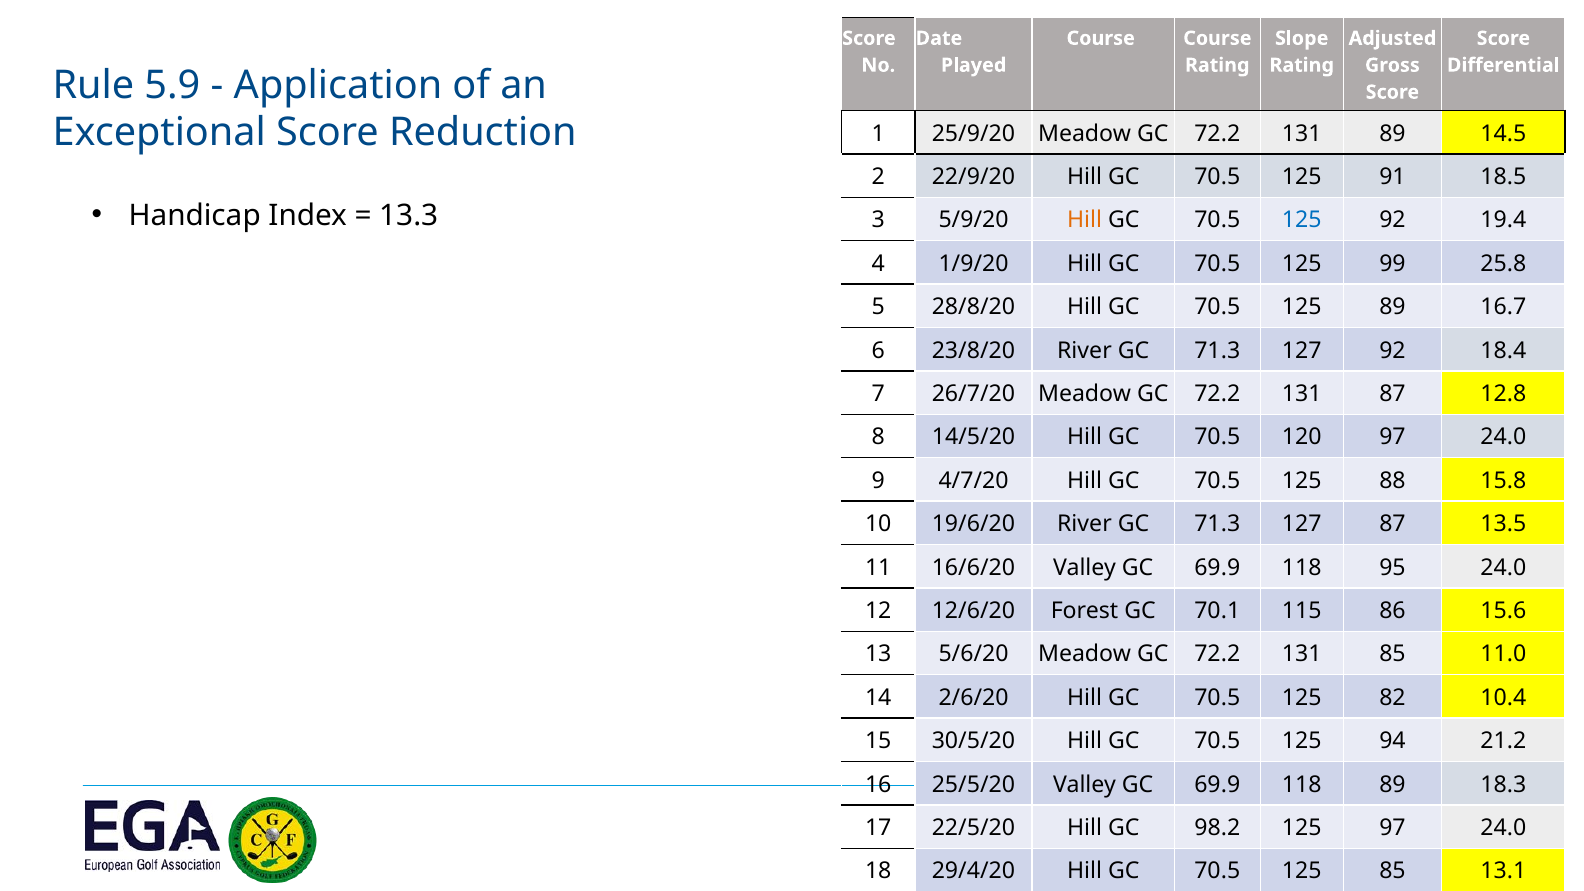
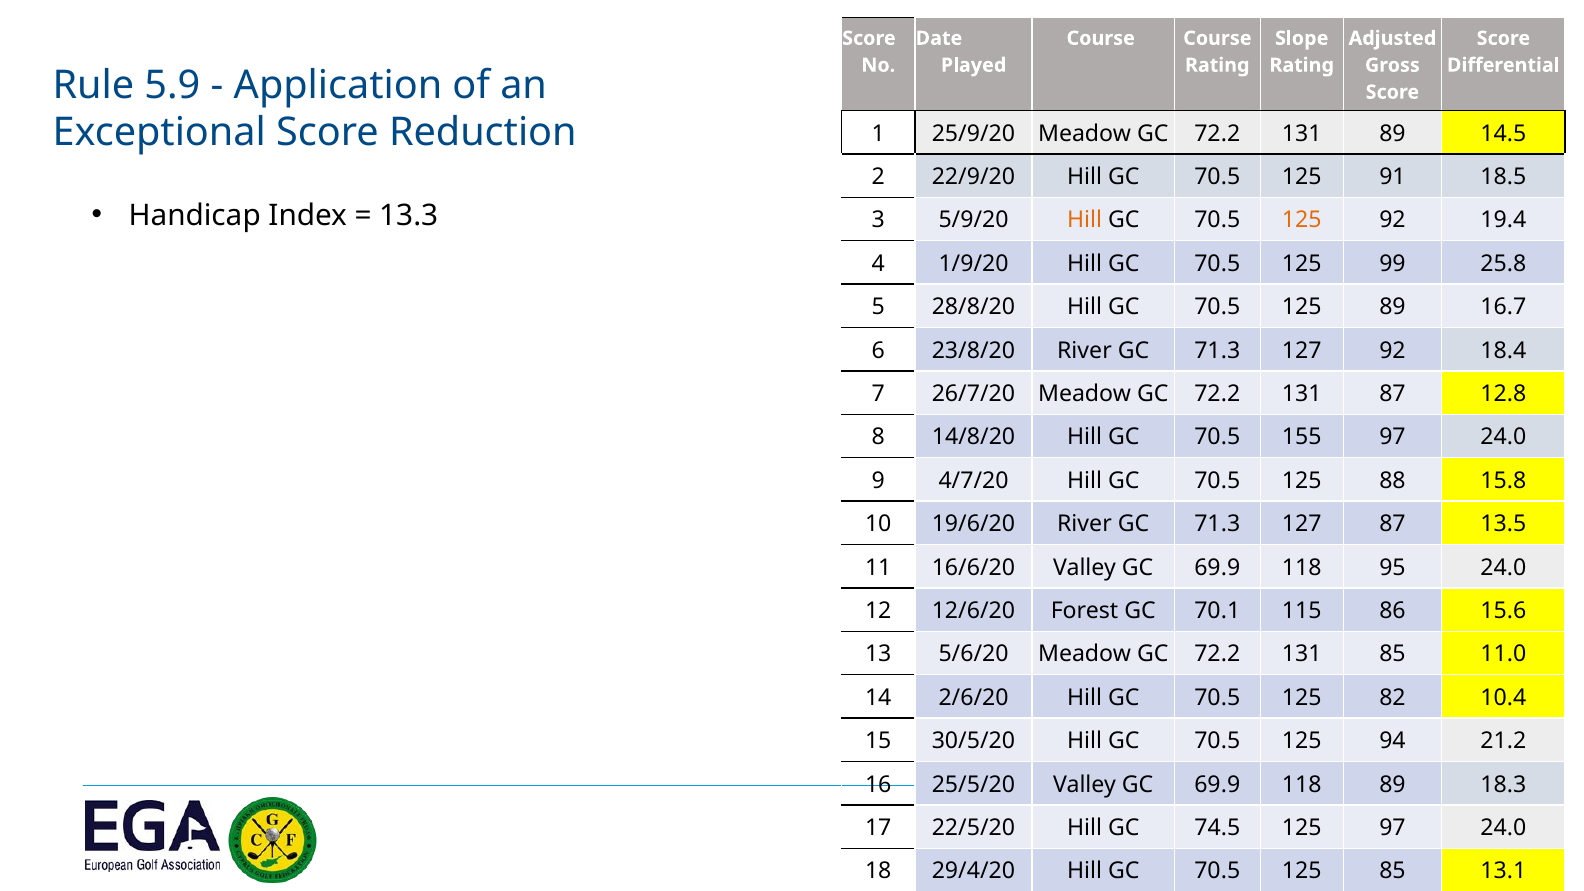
125 at (1302, 220) colour: blue -> orange
14/5/20: 14/5/20 -> 14/8/20
120: 120 -> 155
98.2: 98.2 -> 74.5
